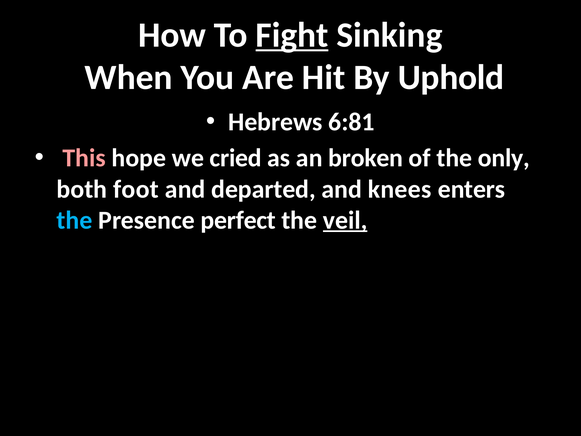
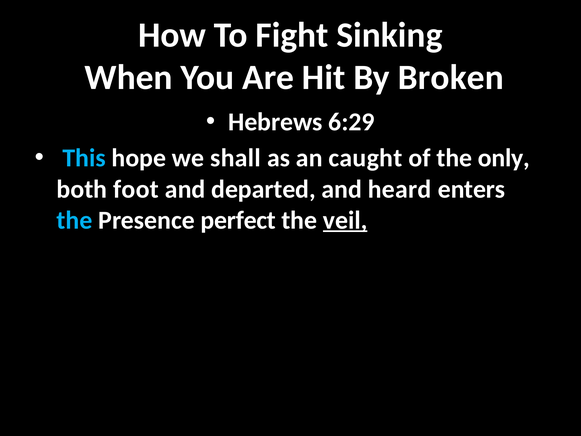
Fight underline: present -> none
Uphold: Uphold -> Broken
6:81: 6:81 -> 6:29
This colour: pink -> light blue
cried: cried -> shall
broken: broken -> caught
knees: knees -> heard
